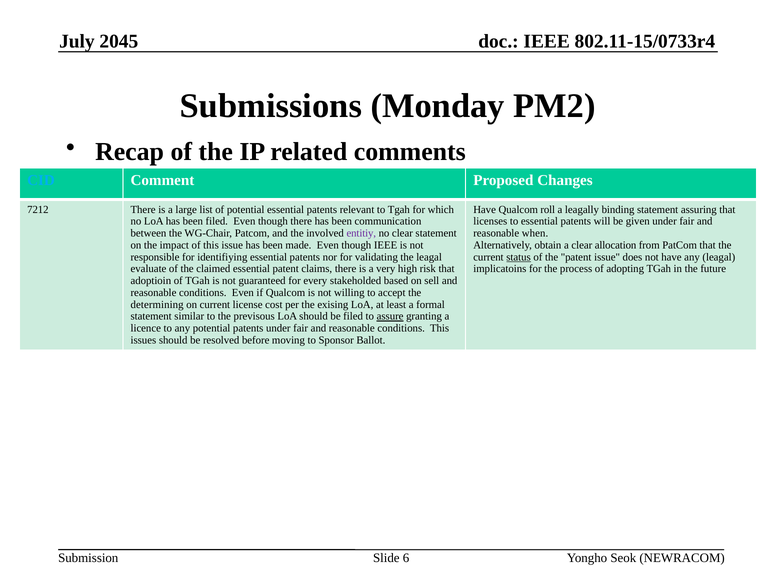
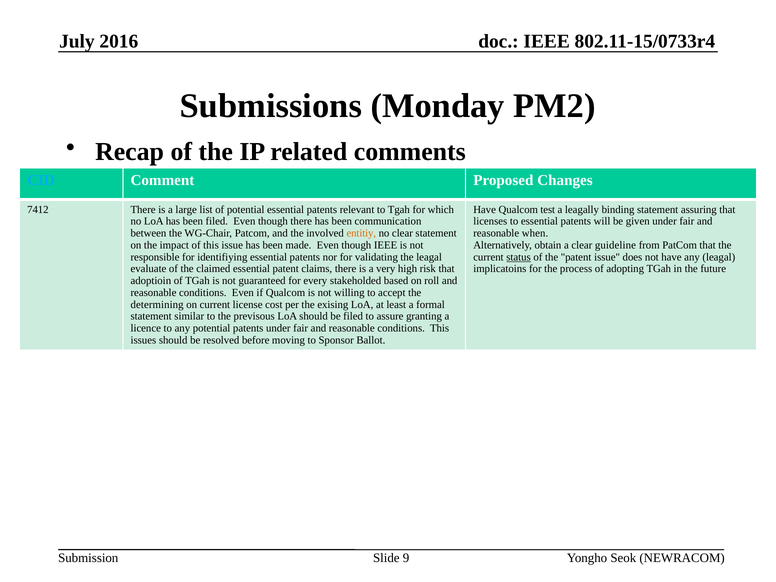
2045: 2045 -> 2016
7212: 7212 -> 7412
roll: roll -> test
entitiy colour: purple -> orange
allocation: allocation -> guideline
sell: sell -> roll
assure underline: present -> none
6: 6 -> 9
